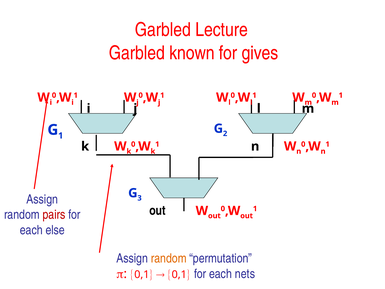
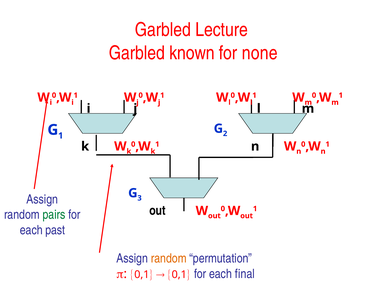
gives: gives -> none
pairs colour: red -> green
else: else -> past
nets: nets -> final
